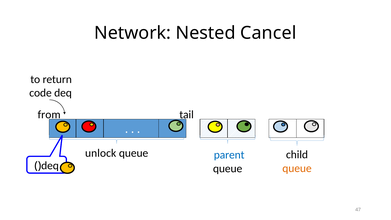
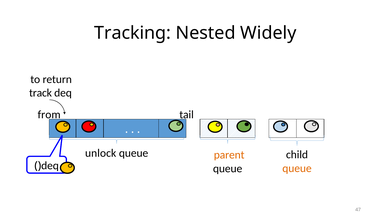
Network: Network -> Tracking
Cancel: Cancel -> Widely
code: code -> track
parent colour: blue -> orange
